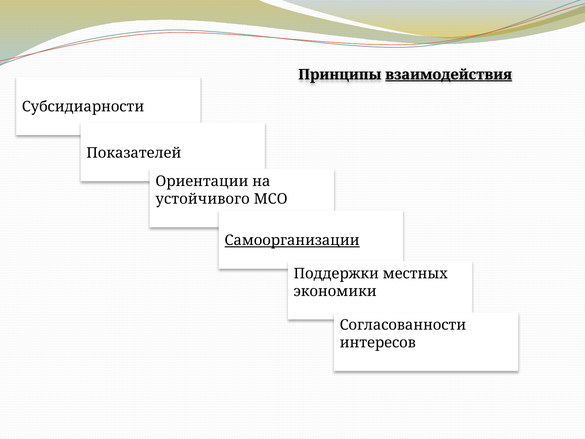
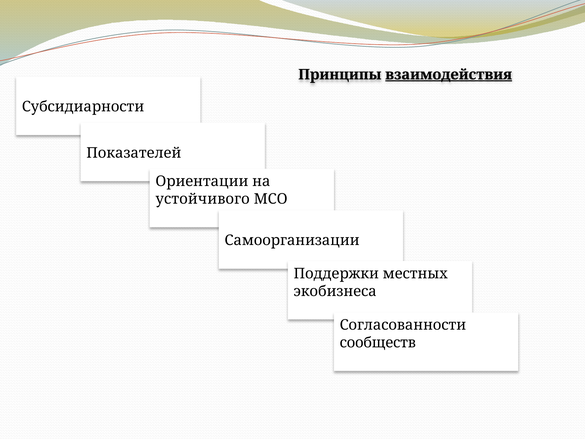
Самоорганизации underline: present -> none
экономики: экономики -> экобизнеса
интересов: интересов -> сообществ
